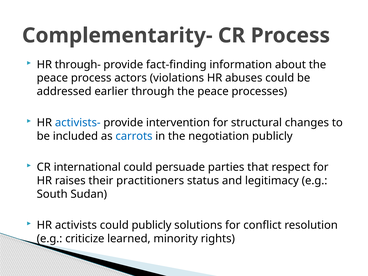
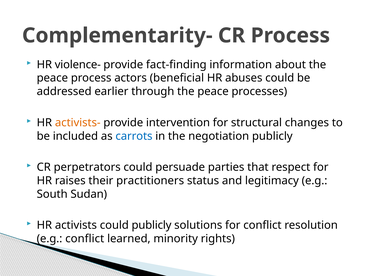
through-: through- -> violence-
violations: violations -> beneficial
activists- colour: blue -> orange
international: international -> perpetrators
e.g criticize: criticize -> conflict
